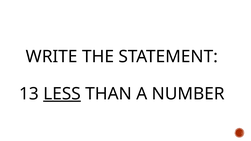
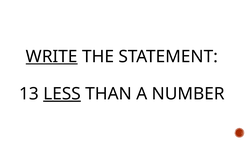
WRITE underline: none -> present
